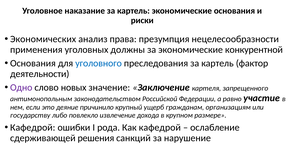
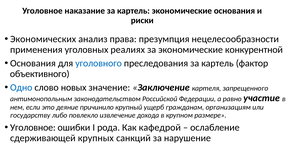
должны: должны -> реалиях
деятельности: деятельности -> объективного
Одно colour: purple -> blue
Кафедрой at (33, 128): Кафедрой -> Уголовное
решения: решения -> крупных
